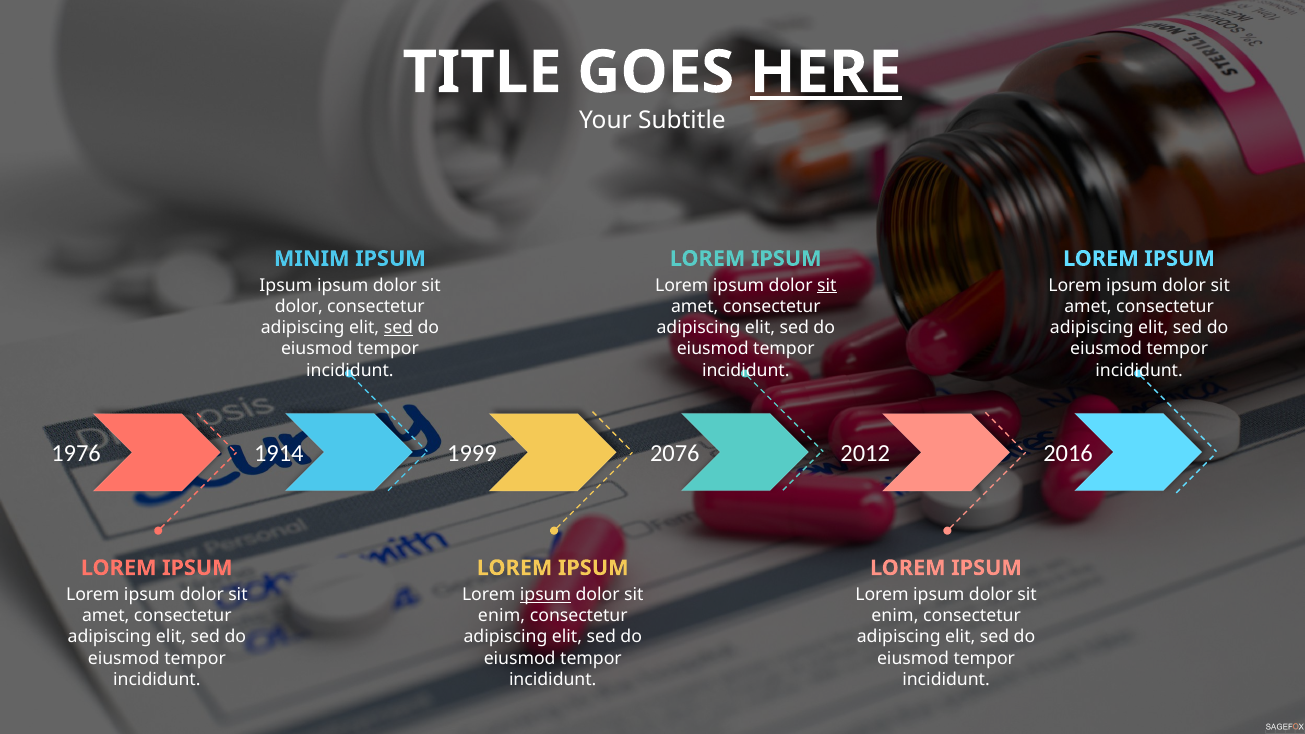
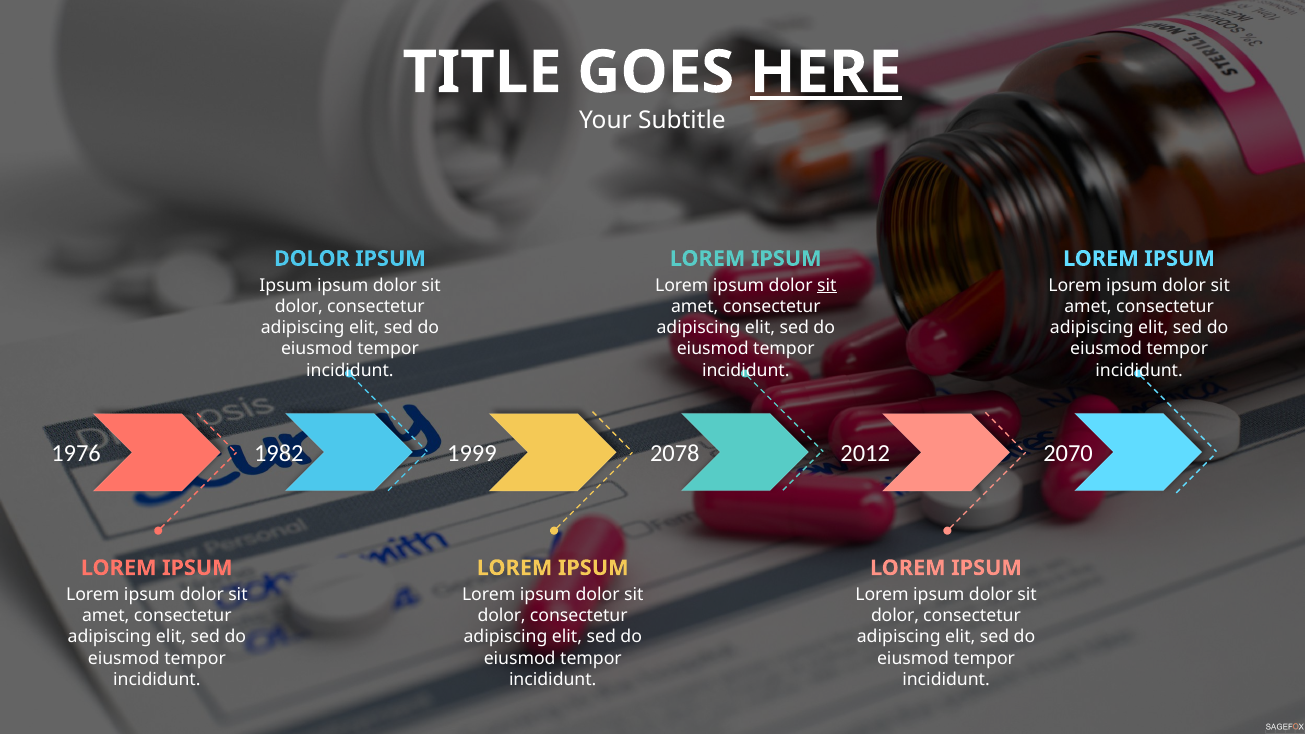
MINIM at (312, 259): MINIM -> DOLOR
sed at (398, 328) underline: present -> none
1914: 1914 -> 1982
2076: 2076 -> 2078
2016: 2016 -> 2070
ipsum at (546, 595) underline: present -> none
enim at (502, 616): enim -> dolor
enim at (895, 616): enim -> dolor
